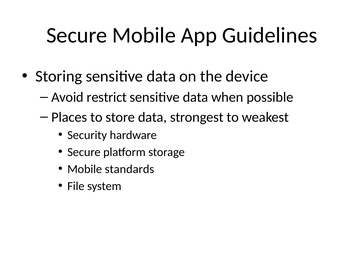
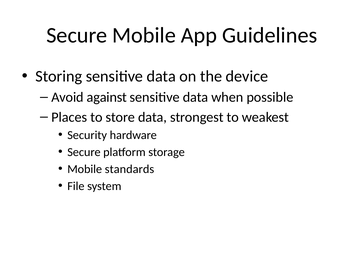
restrict: restrict -> against
